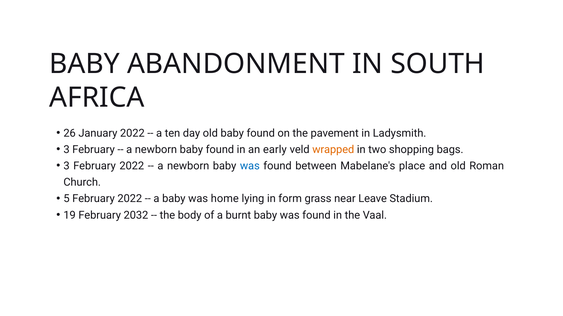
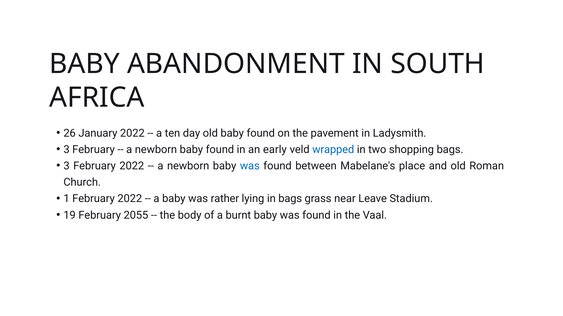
wrapped colour: orange -> blue
5: 5 -> 1
home: home -> rather
in form: form -> bags
2032: 2032 -> 2055
